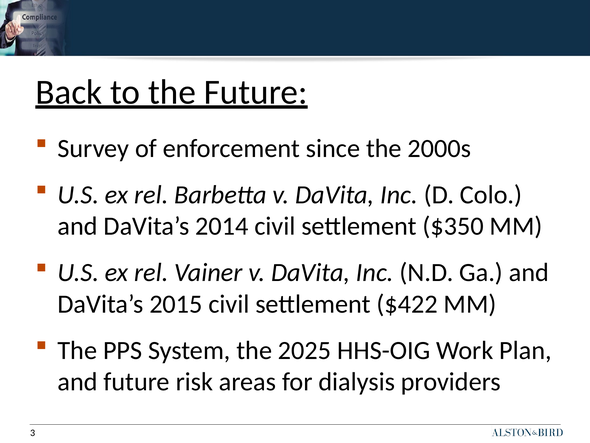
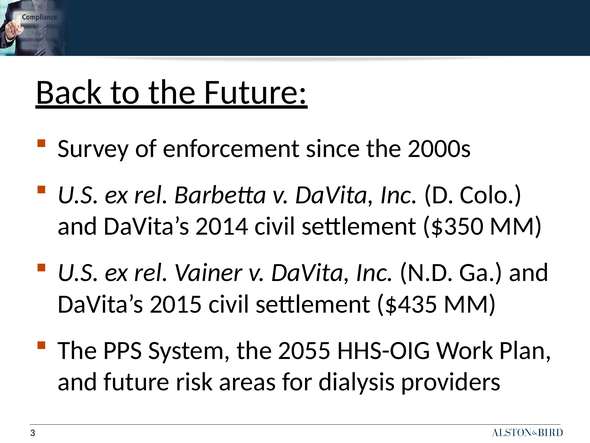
$422: $422 -> $435
2025: 2025 -> 2055
